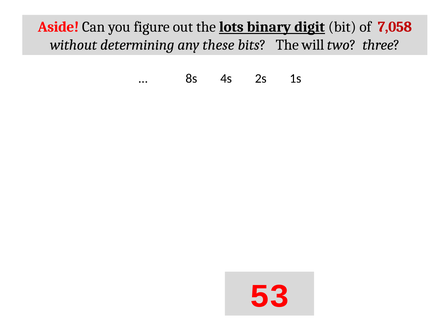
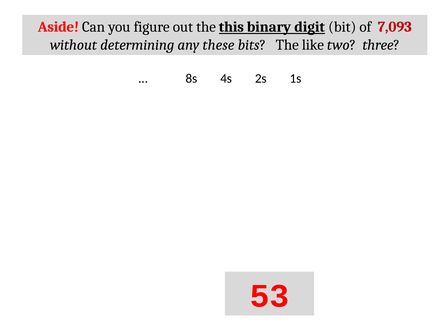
lots: lots -> this
7,058: 7,058 -> 7,093
will: will -> like
